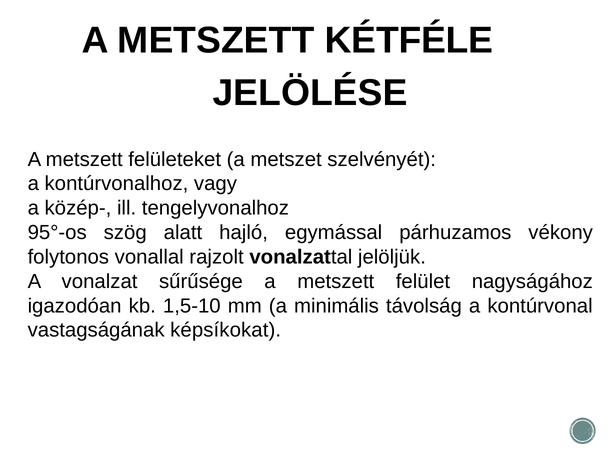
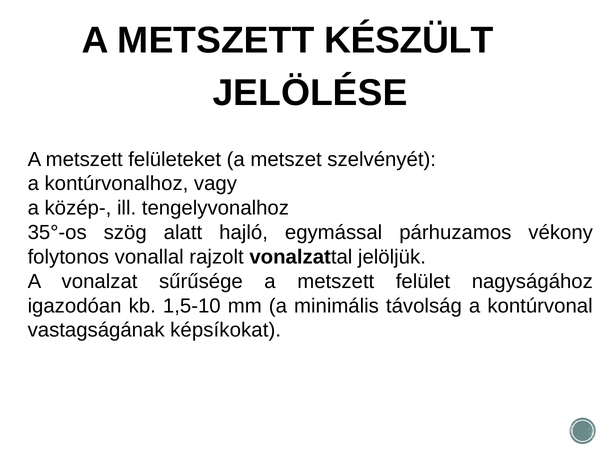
KÉTFÉLE: KÉTFÉLE -> KÉSZÜLT
95°-os: 95°-os -> 35°-os
